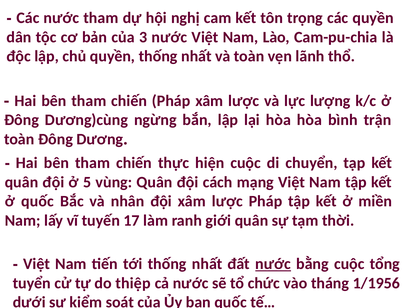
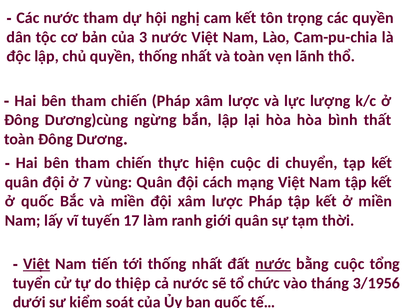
trận: trận -> thất
5: 5 -> 7
và nhân: nhân -> miền
Việt at (37, 264) underline: none -> present
1/1956: 1/1956 -> 3/1956
